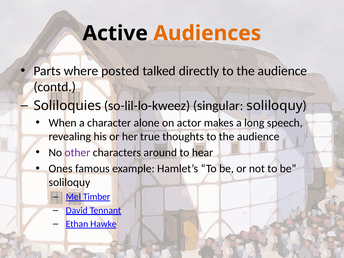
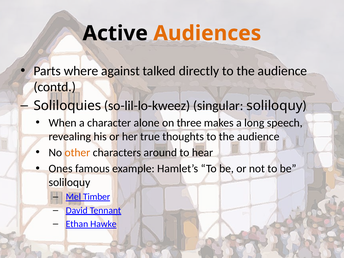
posted: posted -> against
actor: actor -> three
other colour: purple -> orange
